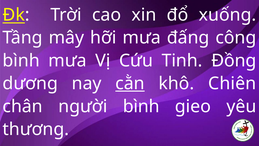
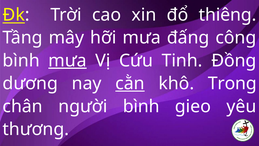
xuống: xuống -> thiêng
mưa at (67, 61) underline: none -> present
Chiên: Chiên -> Trong
